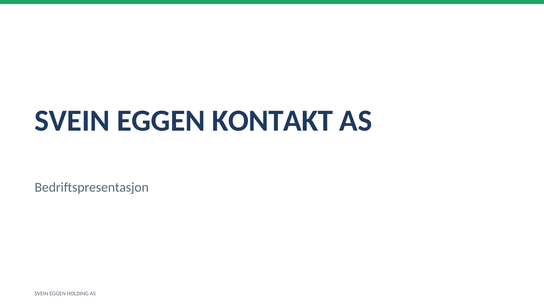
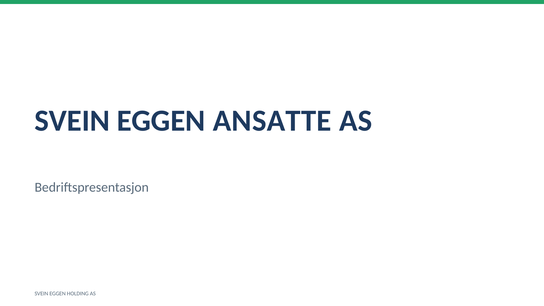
KONTAKT: KONTAKT -> ANSATTE
